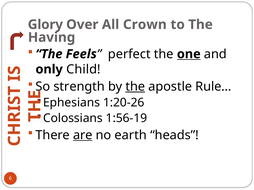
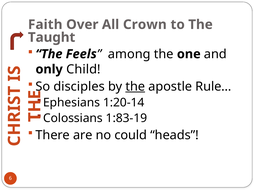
Glory: Glory -> Faith
Having: Having -> Taught
perfect: perfect -> among
one underline: present -> none
strength: strength -> disciples
1:20-26: 1:20-26 -> 1:20-14
1:56-19: 1:56-19 -> 1:83-19
are underline: present -> none
earth: earth -> could
